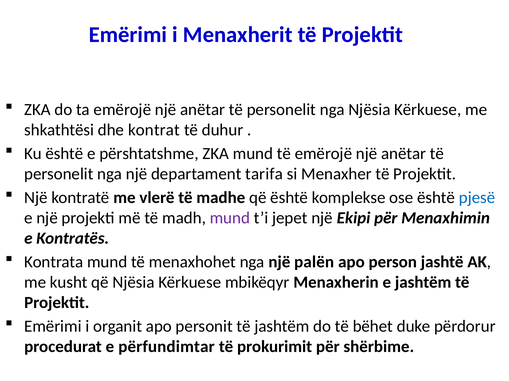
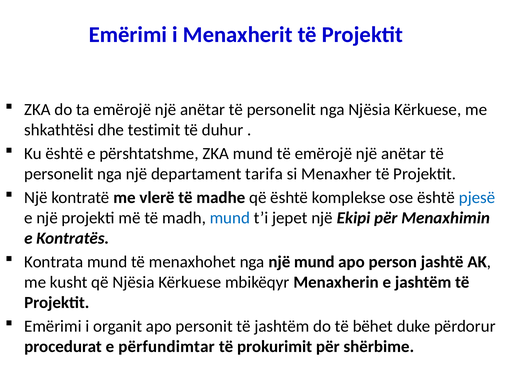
kontrat: kontrat -> testimit
mund at (230, 218) colour: purple -> blue
një palën: palën -> mund
